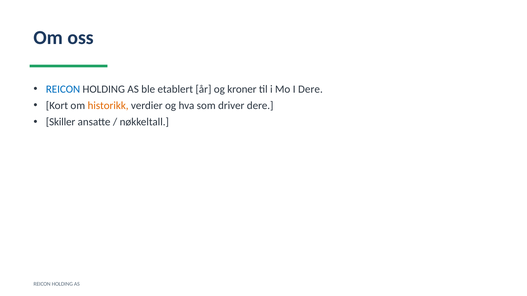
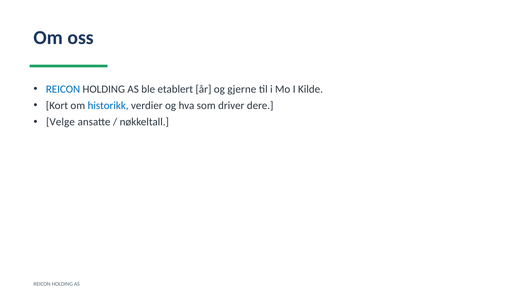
kroner: kroner -> gjerne
I Dere: Dere -> Kilde
historikk colour: orange -> blue
Skiller: Skiller -> Velge
